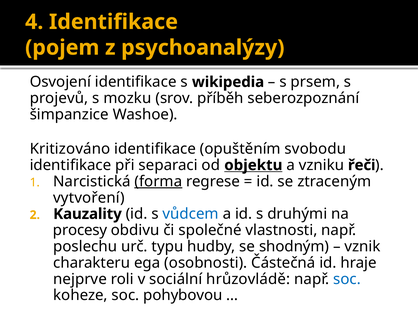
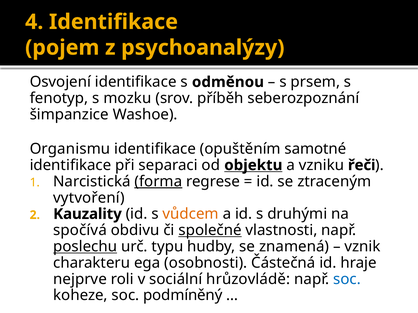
wikipedia: wikipedia -> odměnou
projevů: projevů -> fenotyp
Kritizováno: Kritizováno -> Organismu
svobodu: svobodu -> samotné
vůdcem colour: blue -> orange
procesy: procesy -> spočívá
společné underline: none -> present
poslechu underline: none -> present
shodným: shodným -> znamená
pohybovou: pohybovou -> podmíněný
